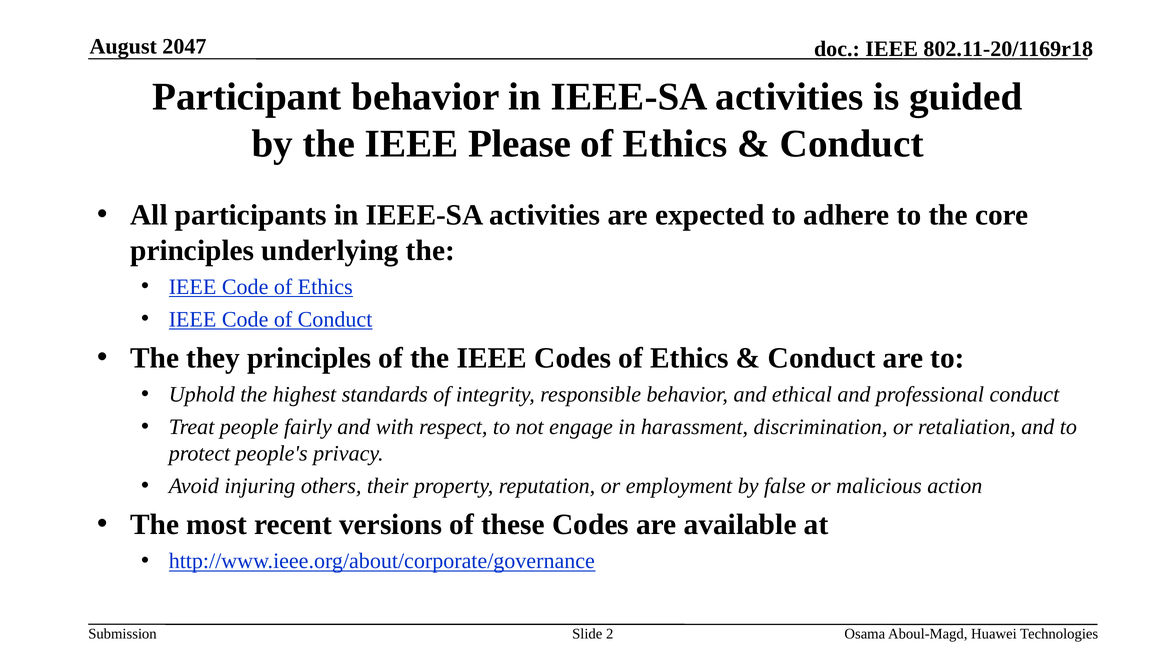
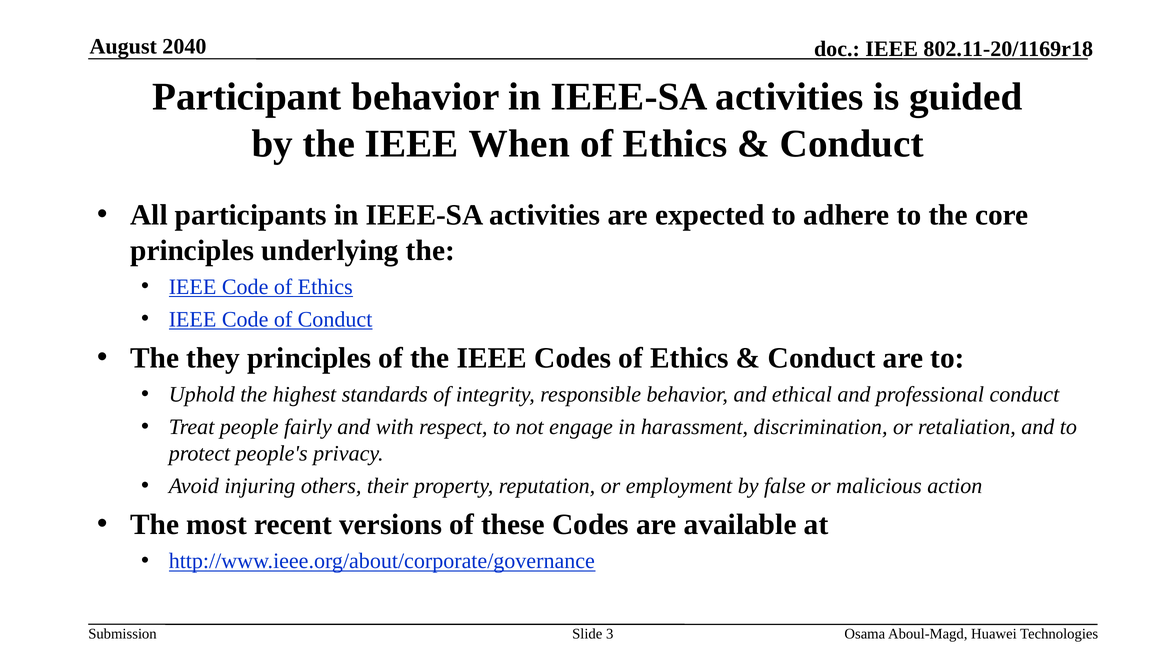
2047: 2047 -> 2040
Please: Please -> When
2: 2 -> 3
